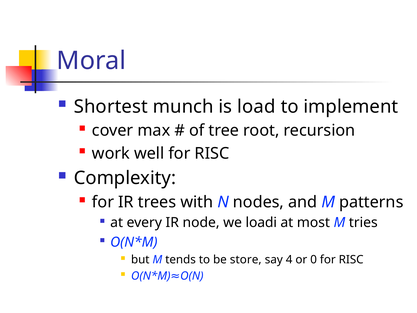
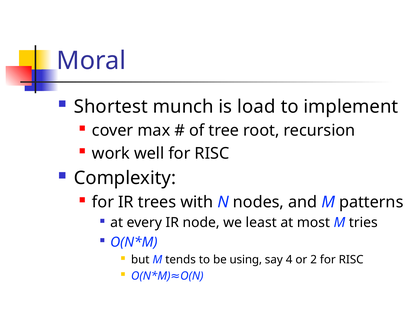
loadi: loadi -> least
store: store -> using
0: 0 -> 2
